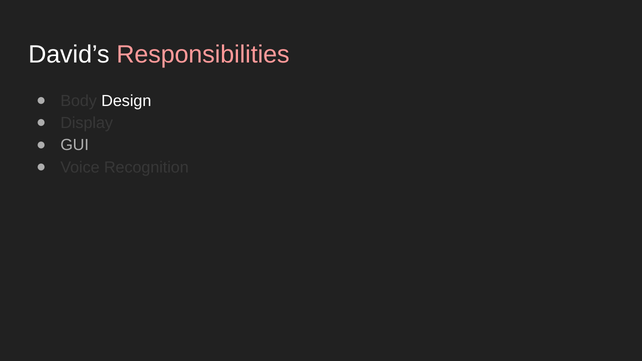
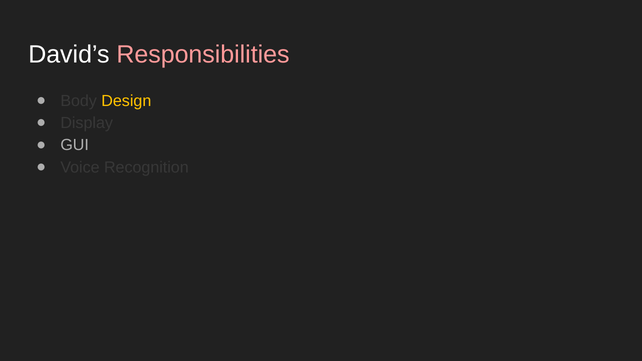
Design colour: white -> yellow
